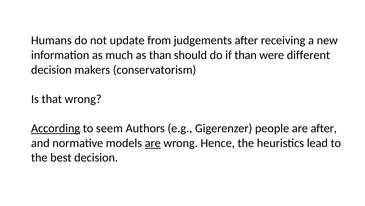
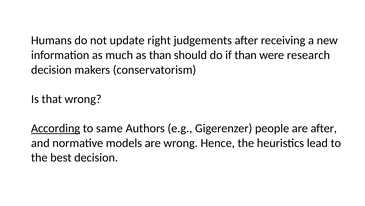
from: from -> right
different: different -> research
seem: seem -> same
are at (153, 143) underline: present -> none
